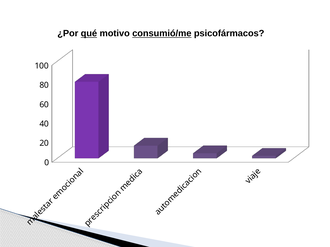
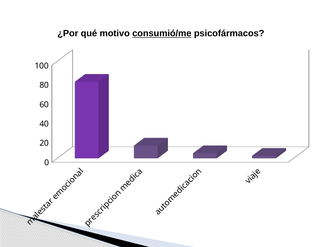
qué underline: present -> none
